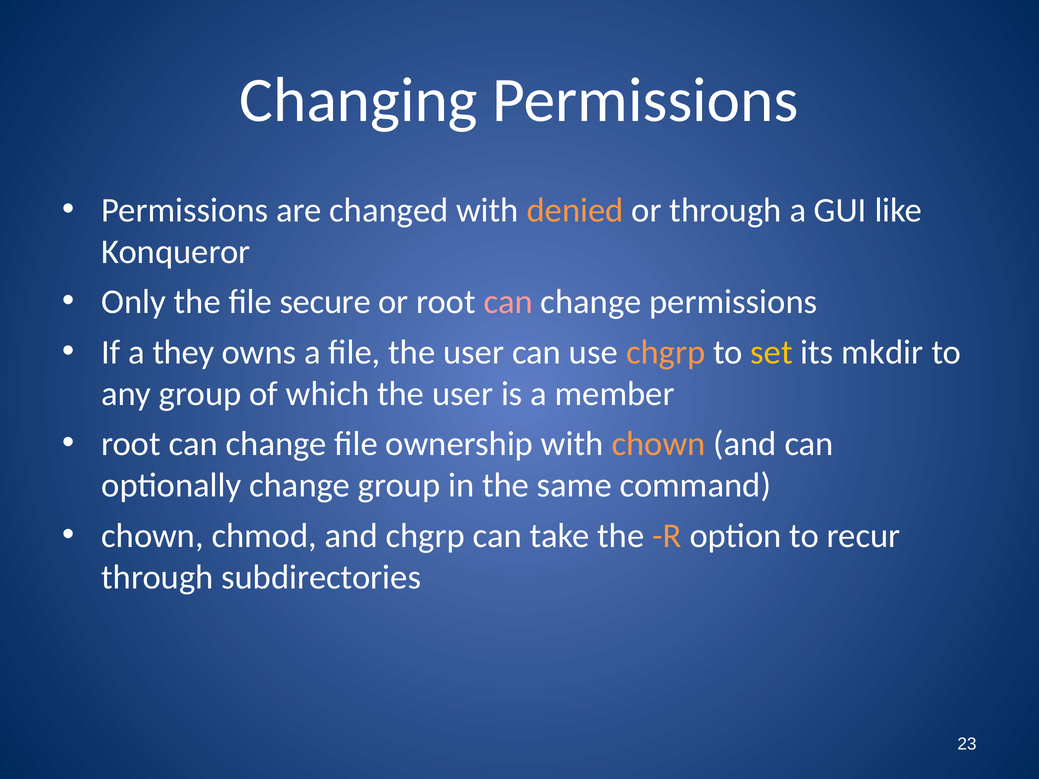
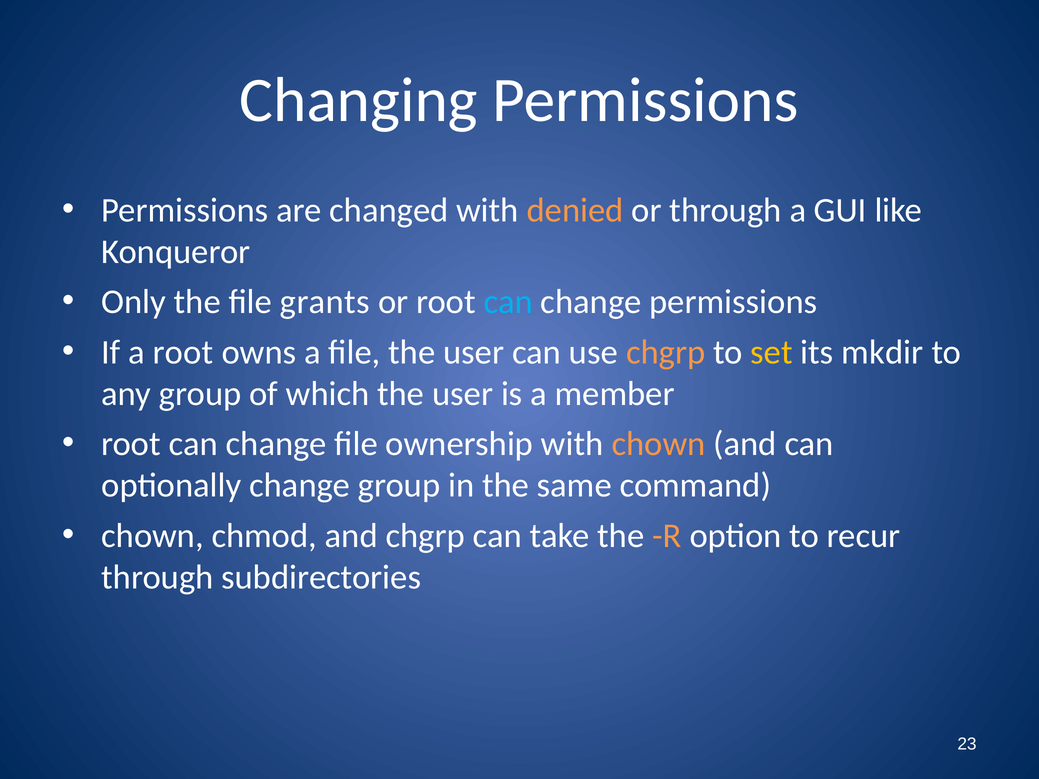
secure: secure -> grants
can at (508, 302) colour: pink -> light blue
a they: they -> root
